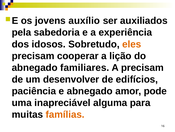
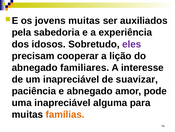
jovens auxílio: auxílio -> muitas
eles colour: orange -> purple
A precisam: precisam -> interesse
um desenvolver: desenvolver -> inapreciável
edifícios: edifícios -> suavizar
